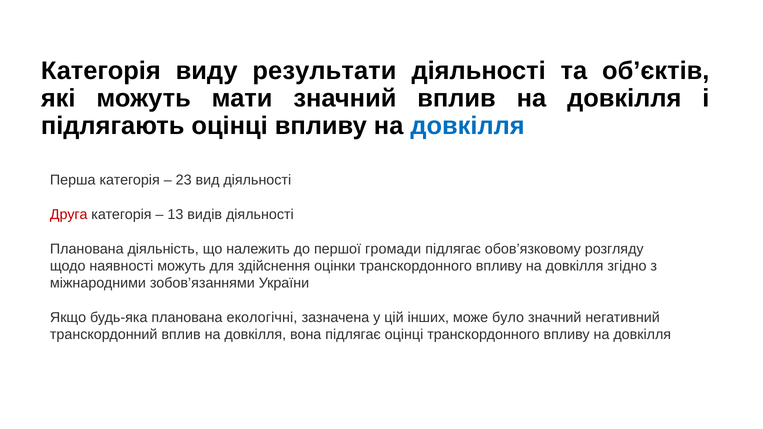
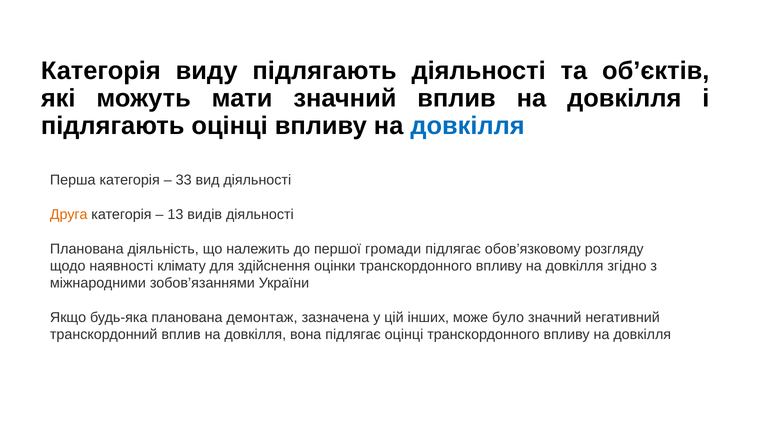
виду результати: результати -> підлягають
23: 23 -> 33
Друга colour: red -> orange
наявності можуть: можуть -> клімату
екологічні: екологічні -> демонтаж
